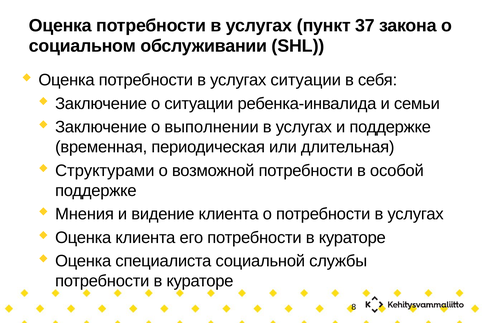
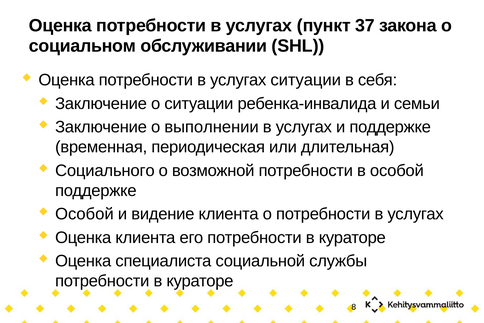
Структурами: Структурами -> Социального
Мнения at (85, 214): Мнения -> Особой
